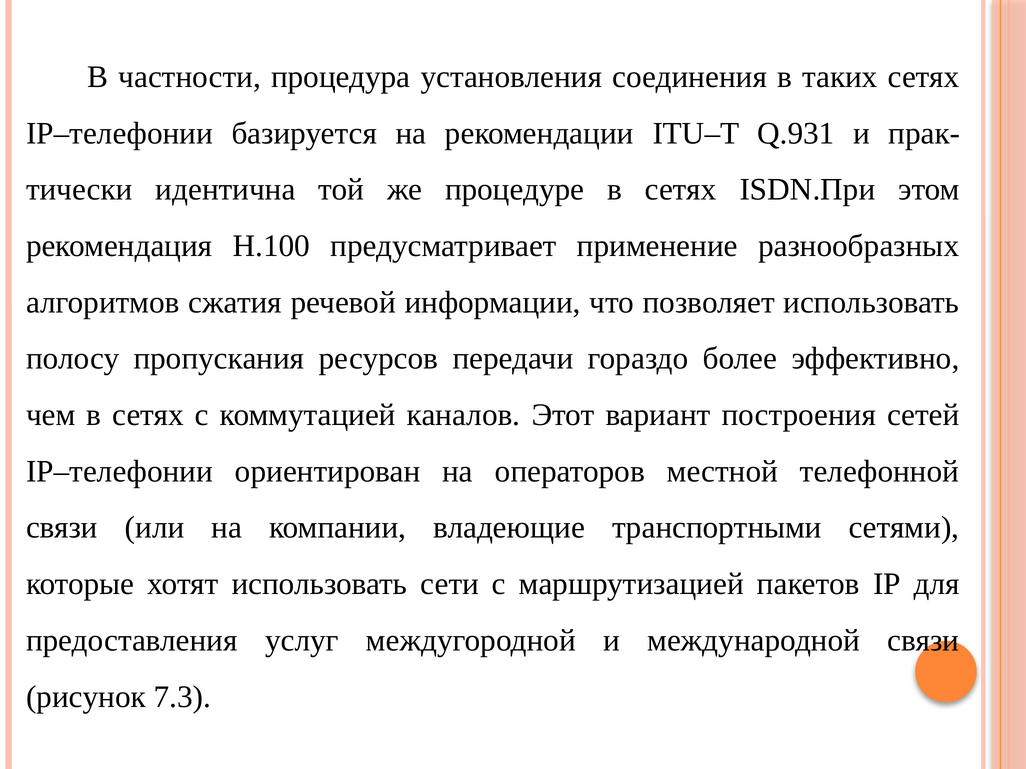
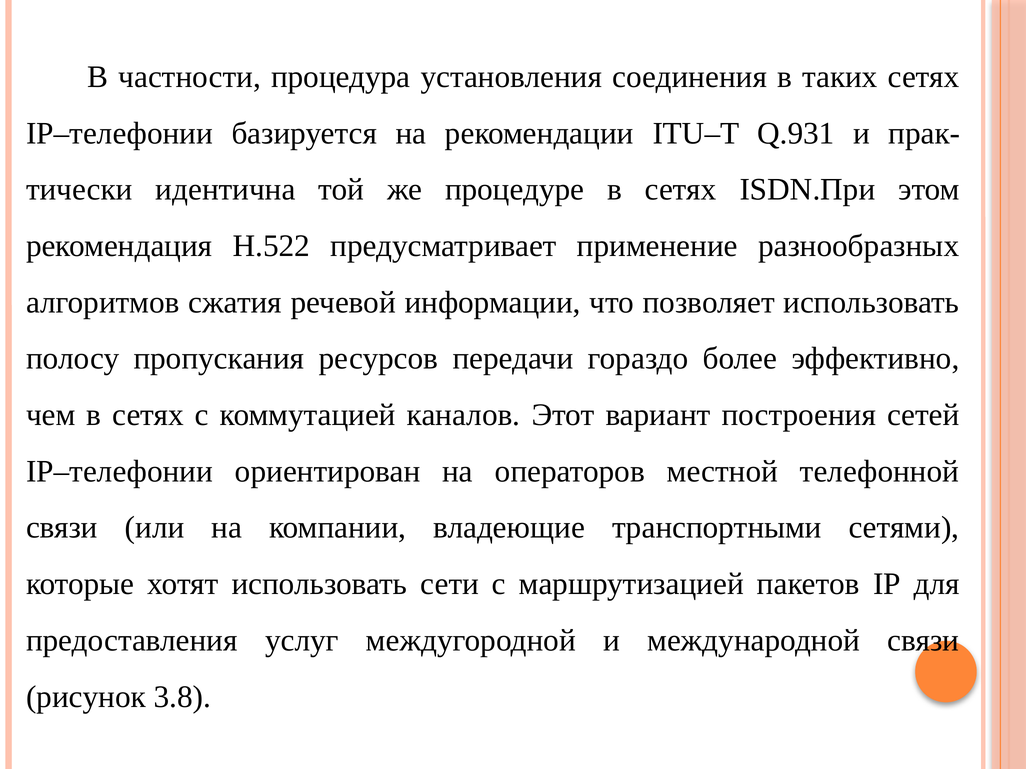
Н.100: Н.100 -> Н.522
7.3: 7.3 -> 3.8
